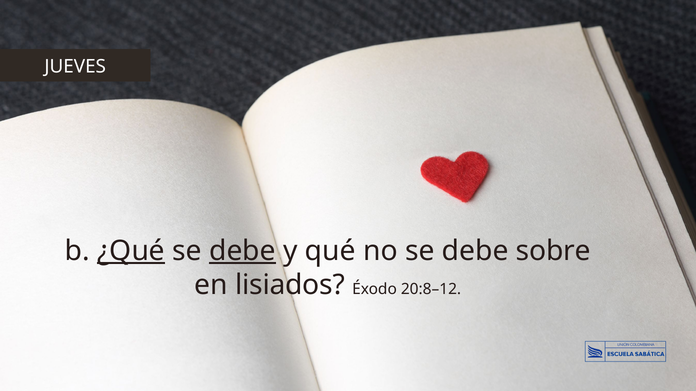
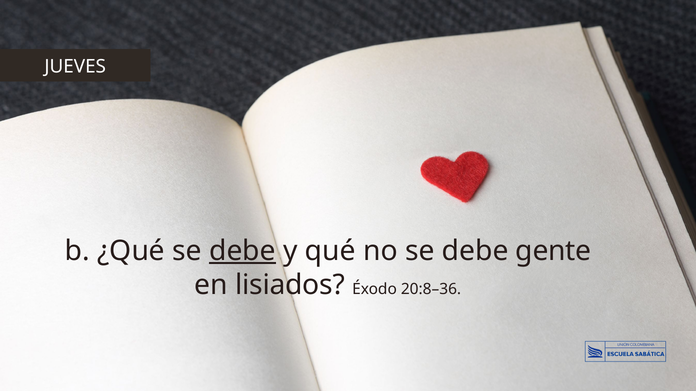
¿Qué underline: present -> none
sobre: sobre -> gente
20:8–12: 20:8–12 -> 20:8–36
